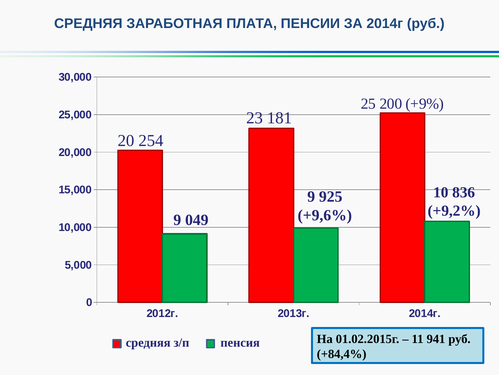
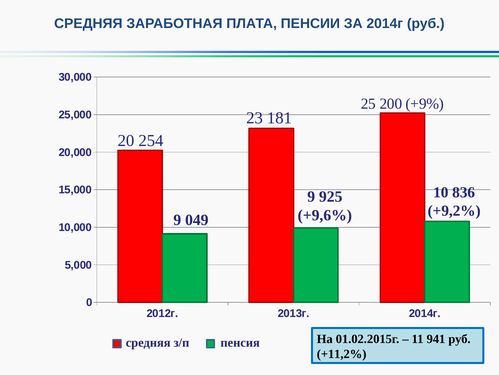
+84,4%: +84,4% -> +11,2%
